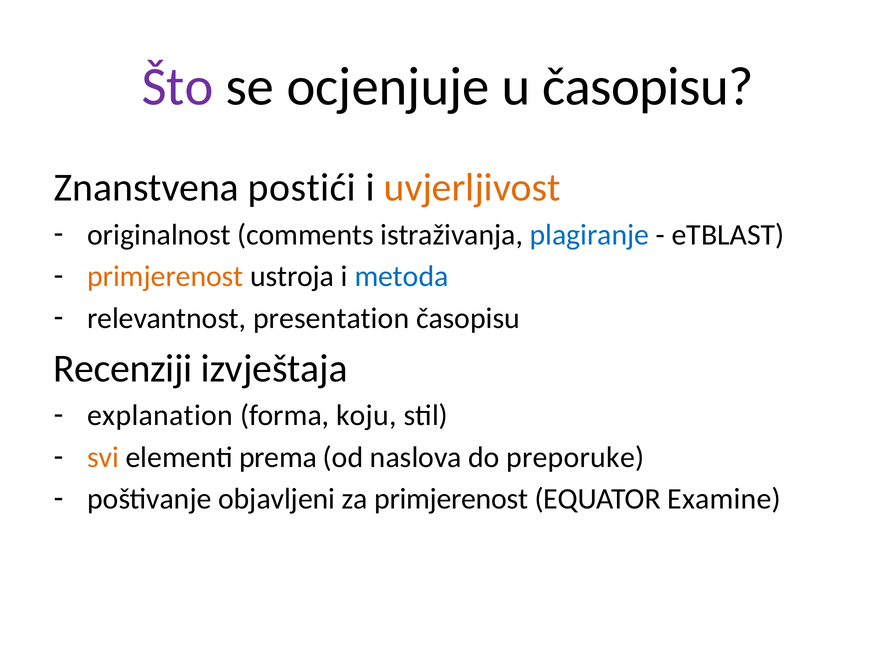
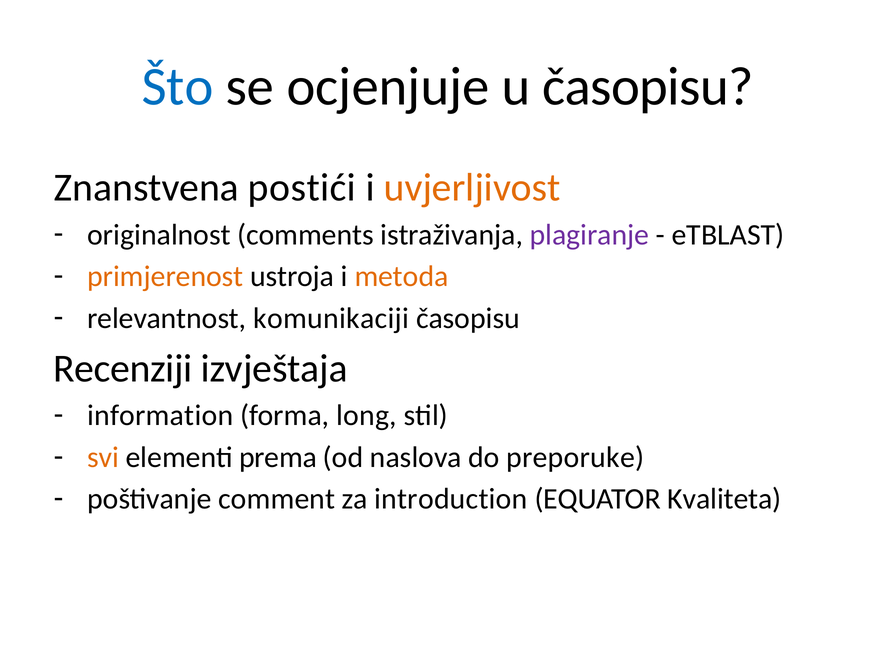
Što colour: purple -> blue
plagiranje colour: blue -> purple
metoda colour: blue -> orange
presentation: presentation -> komunikaciji
explanation: explanation -> information
koju: koju -> long
objavljeni: objavljeni -> comment
za primjerenost: primjerenost -> introduction
Examine: Examine -> Kvaliteta
